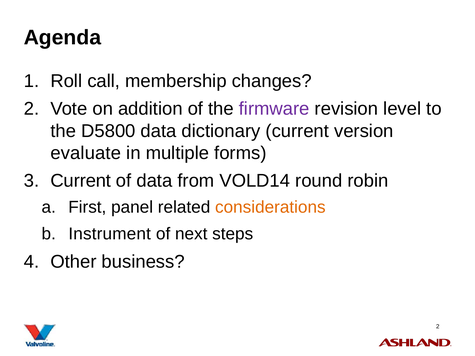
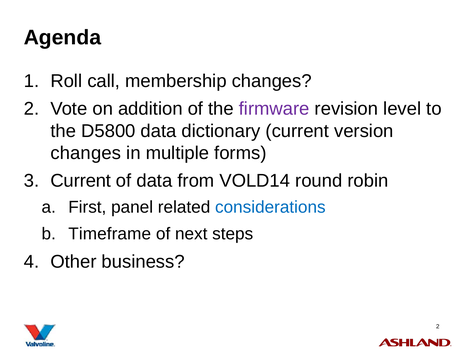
evaluate at (86, 153): evaluate -> changes
considerations colour: orange -> blue
Instrument: Instrument -> Timeframe
